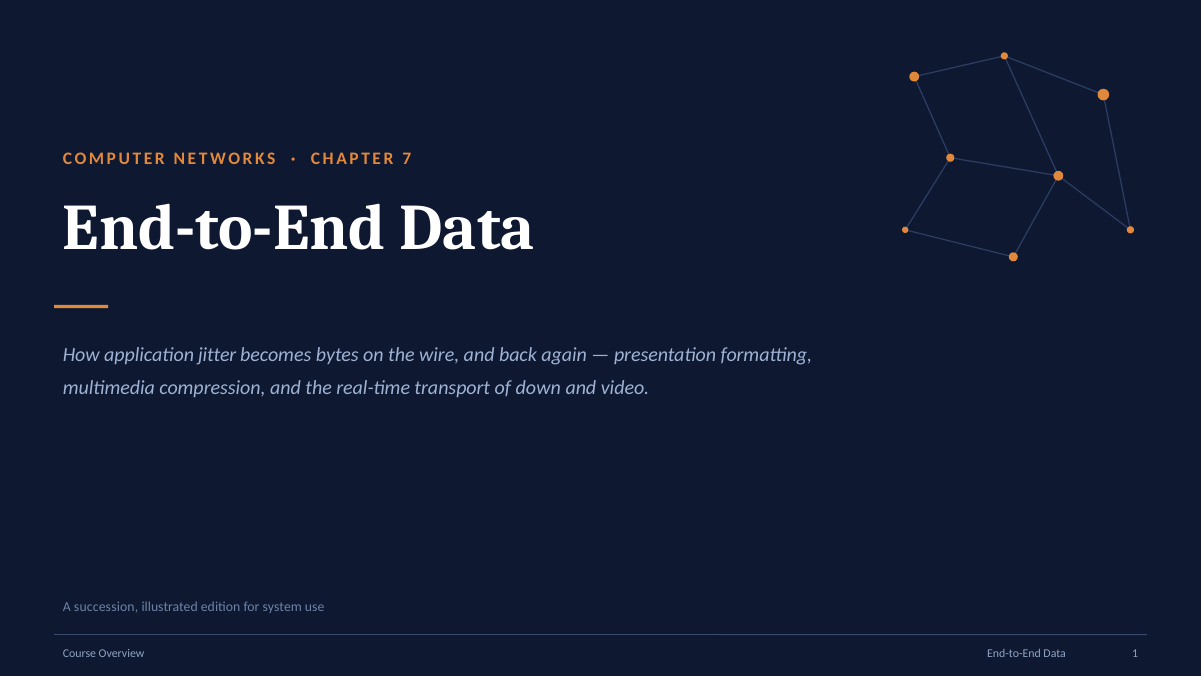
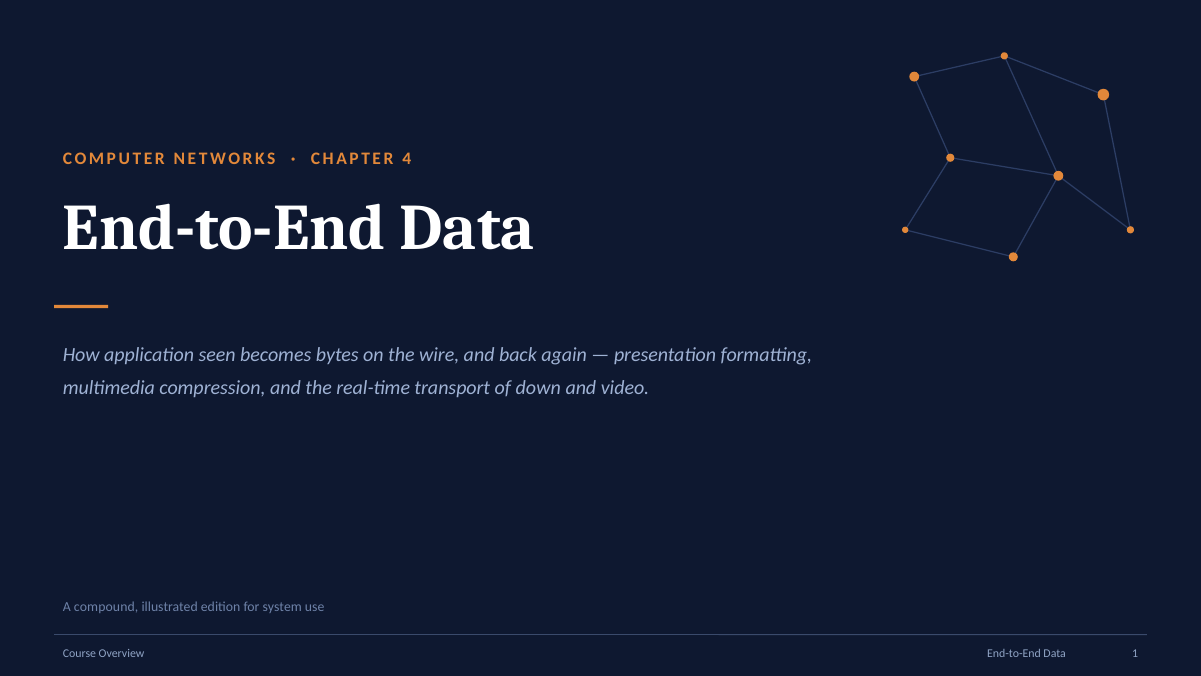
7: 7 -> 4
jitter: jitter -> seen
succession: succession -> compound
